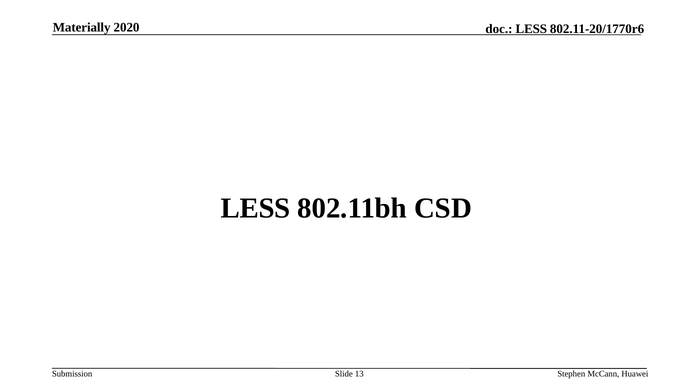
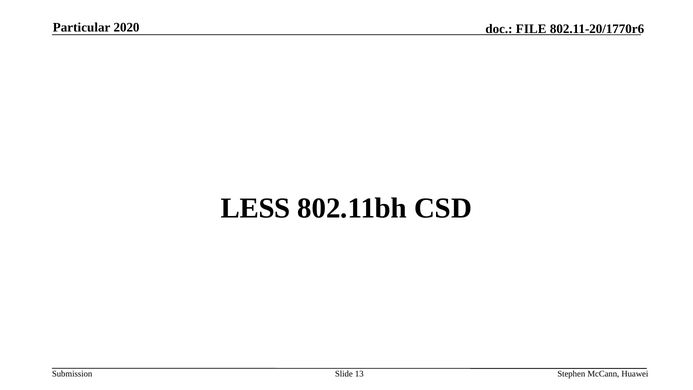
Materially: Materially -> Particular
LESS at (531, 29): LESS -> FILE
